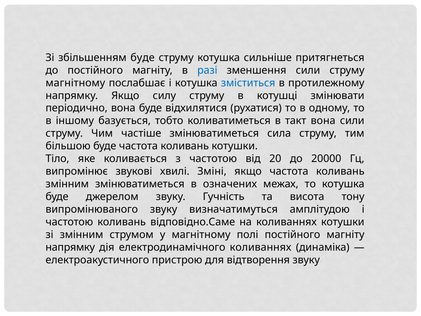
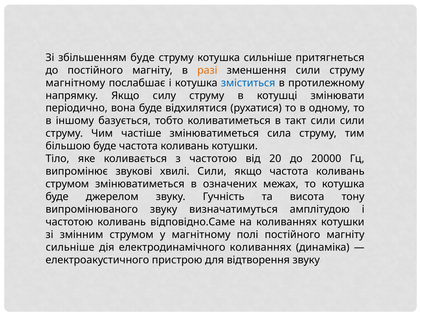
разі colour: blue -> orange
такт вона: вона -> сили
хвилі Зміні: Зміні -> Сили
змінним at (67, 184): змінним -> струмом
напрямку at (70, 247): напрямку -> сильніше
